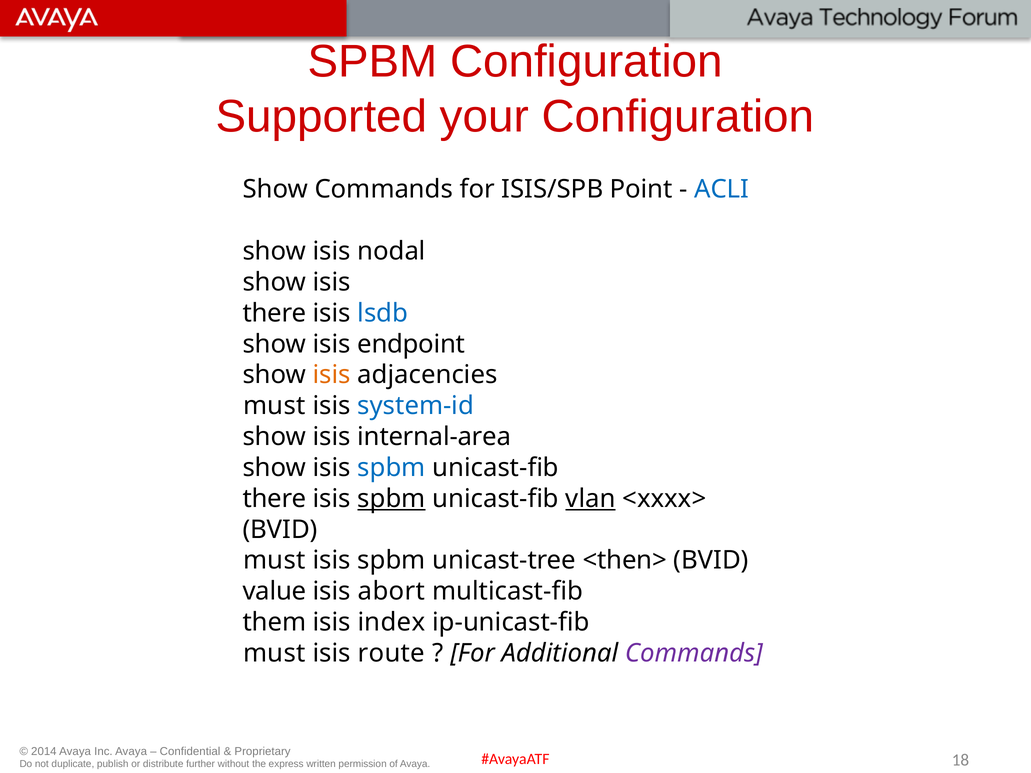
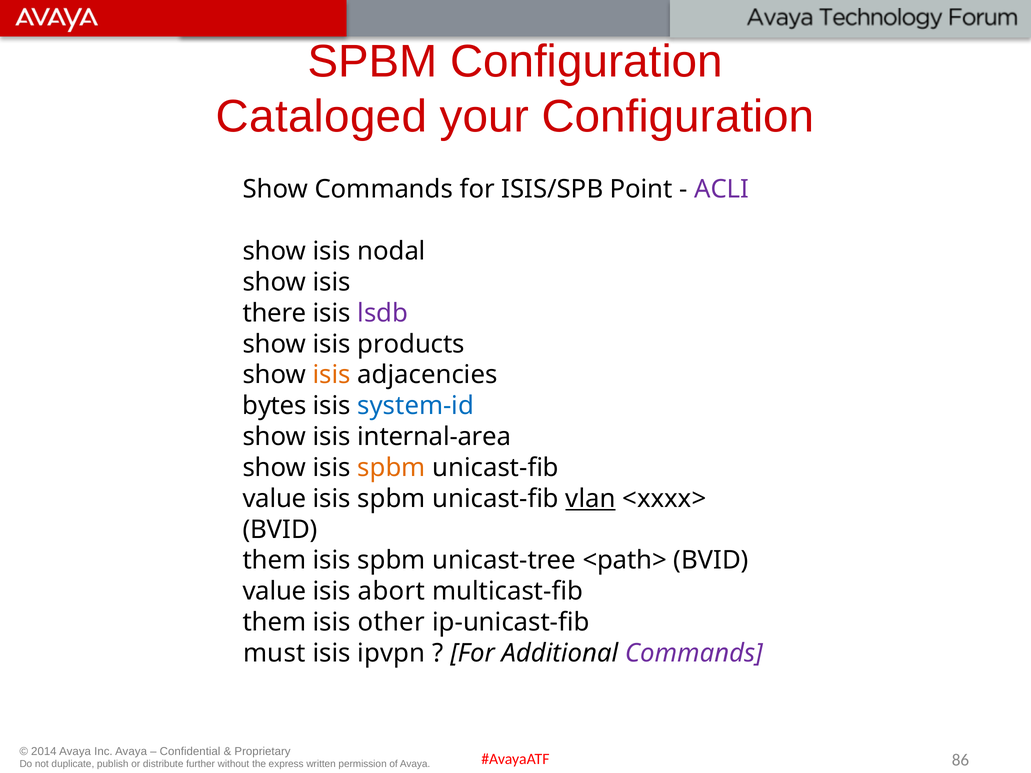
Supported: Supported -> Cataloged
ACLI colour: blue -> purple
lsdb colour: blue -> purple
endpoint: endpoint -> products
must at (274, 406): must -> bytes
spbm at (392, 468) colour: blue -> orange
there at (275, 499): there -> value
spbm at (392, 499) underline: present -> none
must at (274, 561): must -> them
<then>: <then> -> <path>
index: index -> other
route: route -> ipvpn
18: 18 -> 86
